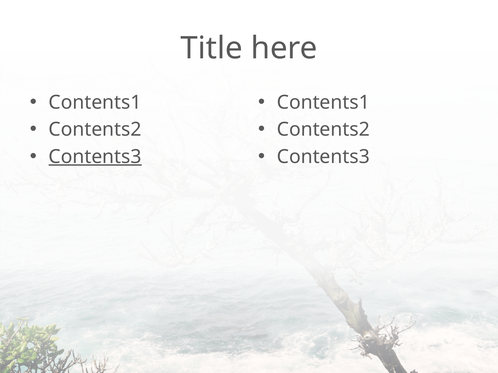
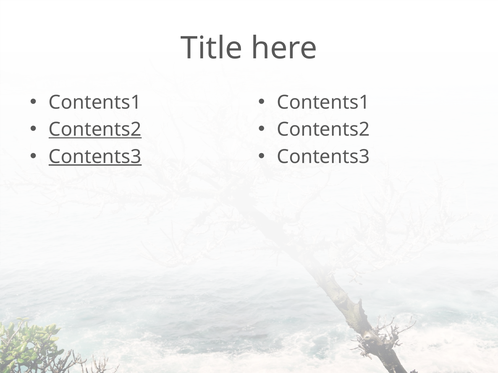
Contents2 at (95, 130) underline: none -> present
